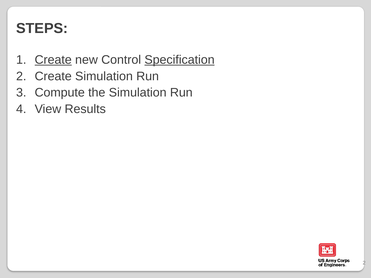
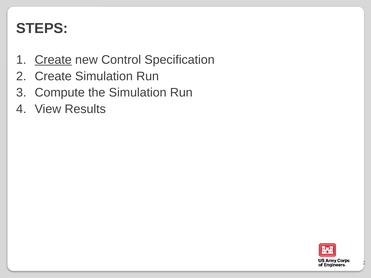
Specification underline: present -> none
